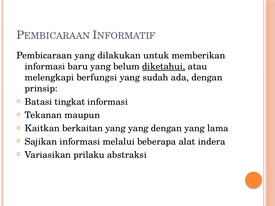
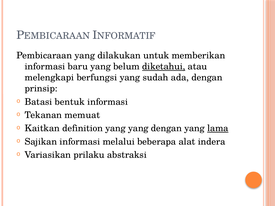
tingkat: tingkat -> bentuk
maupun: maupun -> memuat
berkaitan: berkaitan -> definition
lama underline: none -> present
